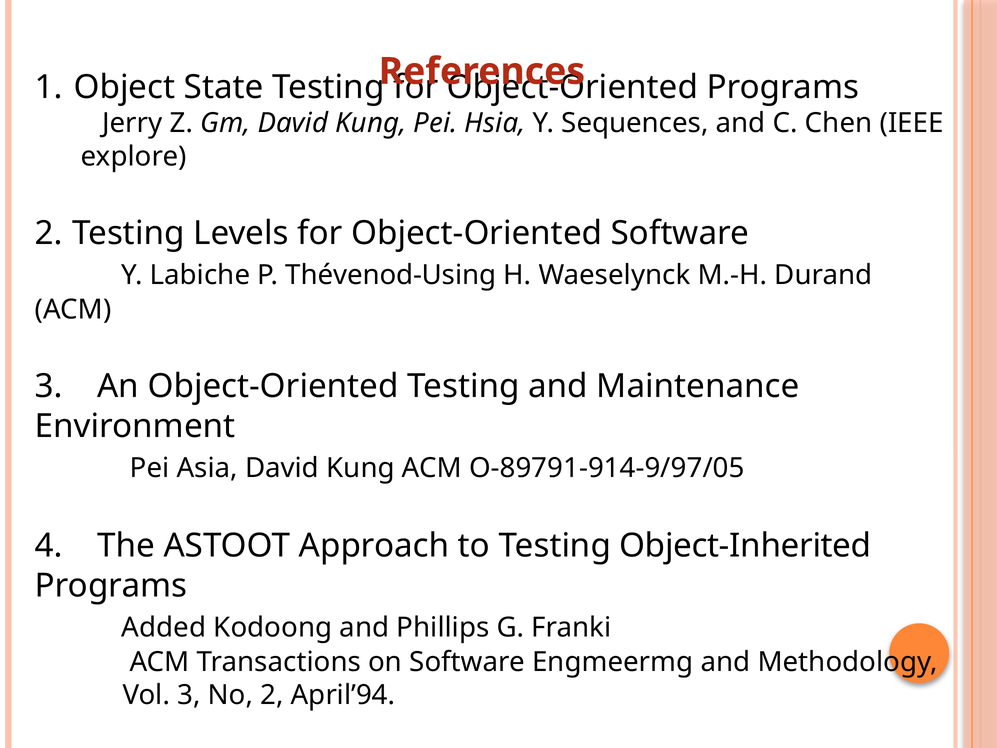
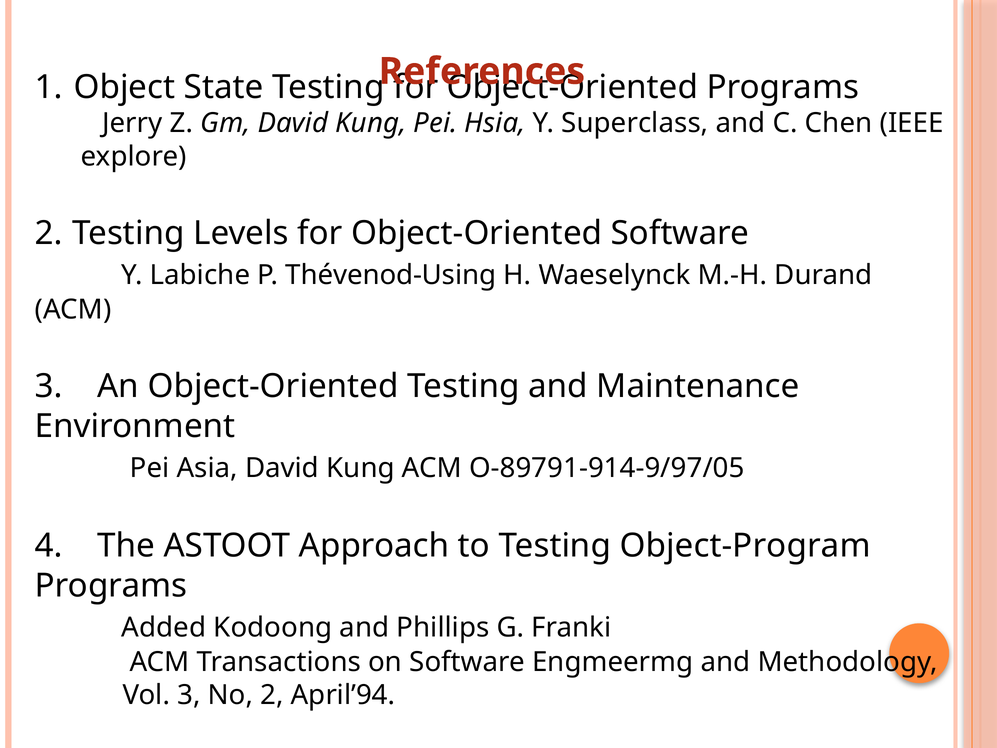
Sequences: Sequences -> Superclass
Object-Inherited: Object-Inherited -> Object-Program
